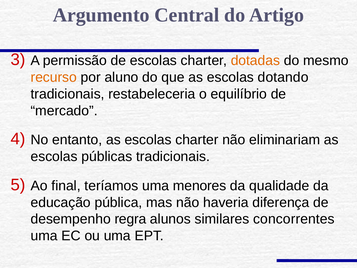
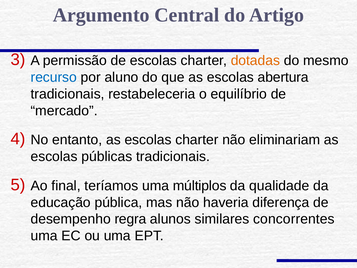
recurso colour: orange -> blue
dotando: dotando -> abertura
menores: menores -> múltiplos
